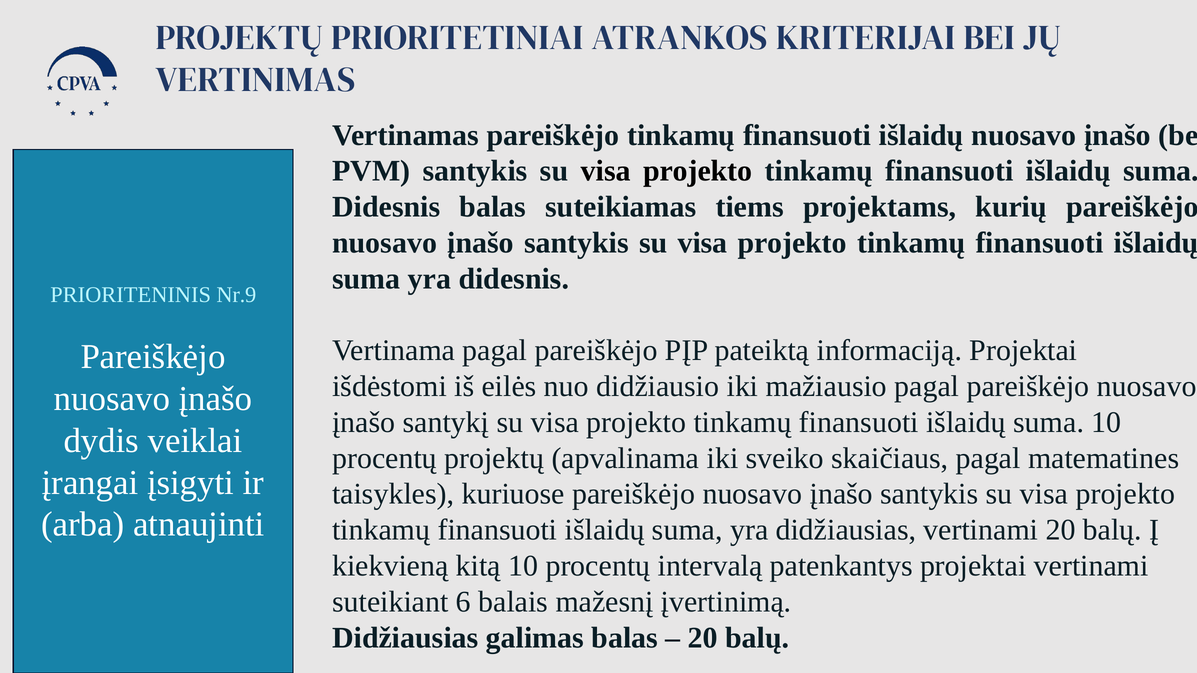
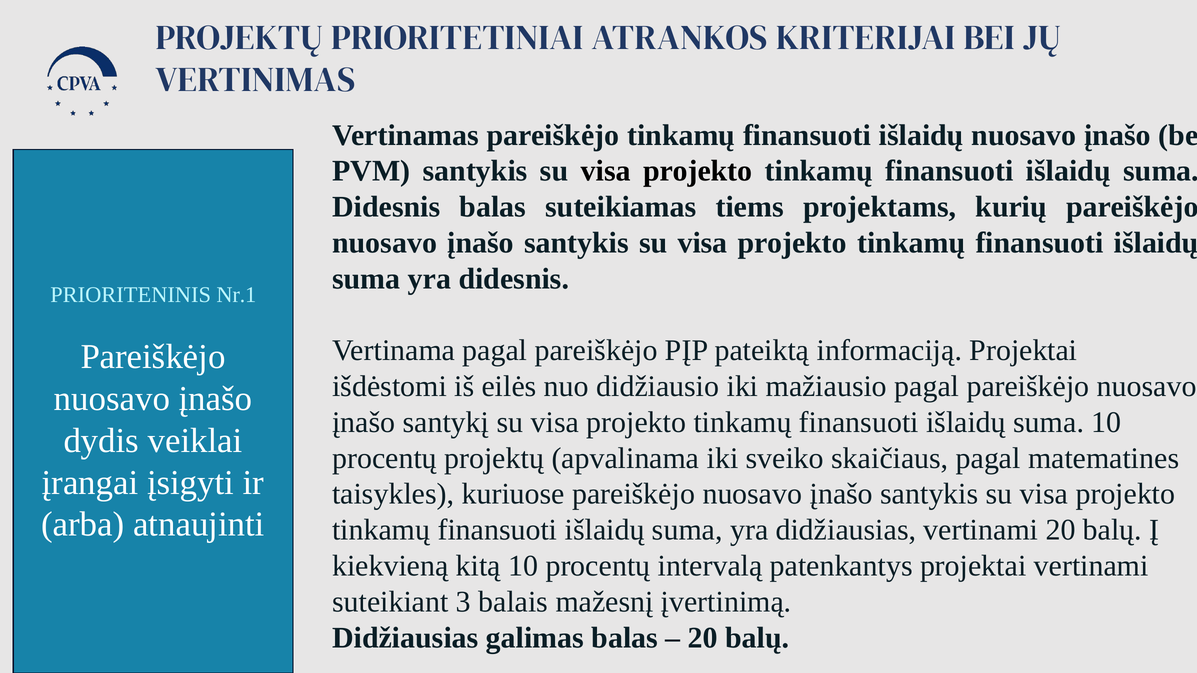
Nr.9: Nr.9 -> Nr.1
6: 6 -> 3
